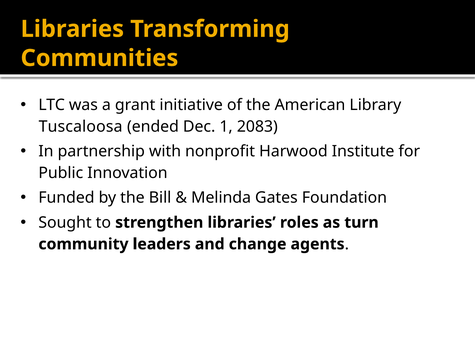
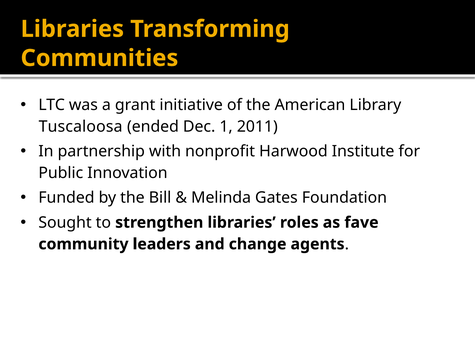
2083: 2083 -> 2011
turn: turn -> fave
